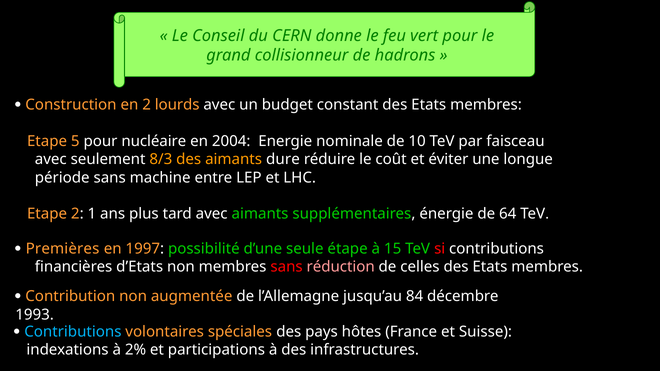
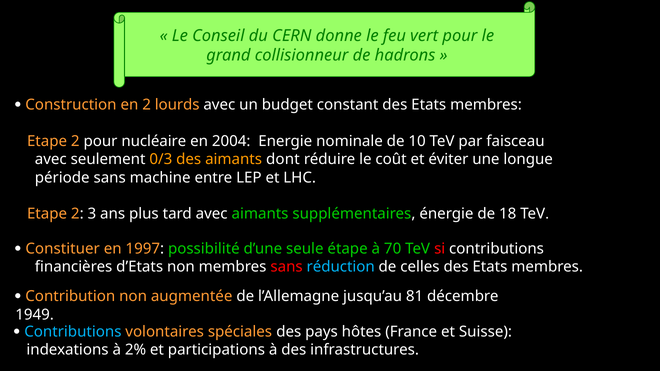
5 at (75, 141): 5 -> 2
8/3: 8/3 -> 0/3
dure: dure -> dont
1: 1 -> 3
64: 64 -> 18
Premières: Premières -> Constituer
15: 15 -> 70
réduction colour: pink -> light blue
84: 84 -> 81
1993: 1993 -> 1949
